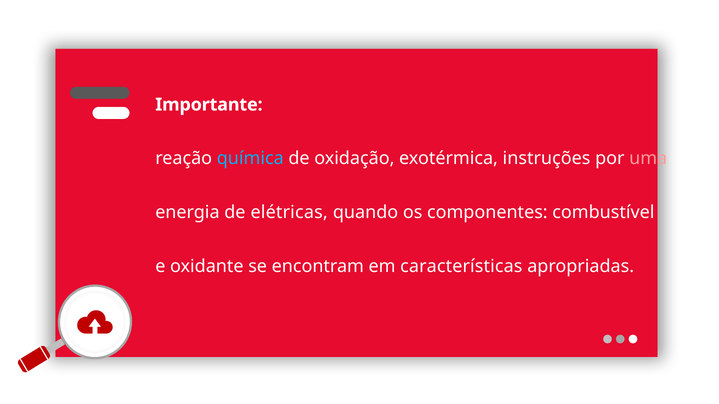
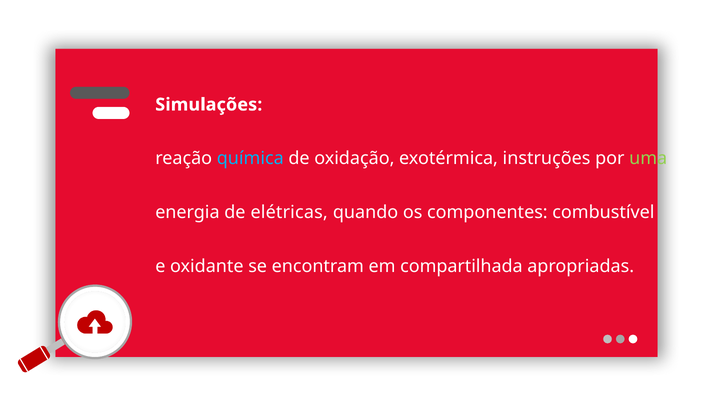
Importante: Importante -> Simulações
uma colour: pink -> light green
características: características -> compartilhada
